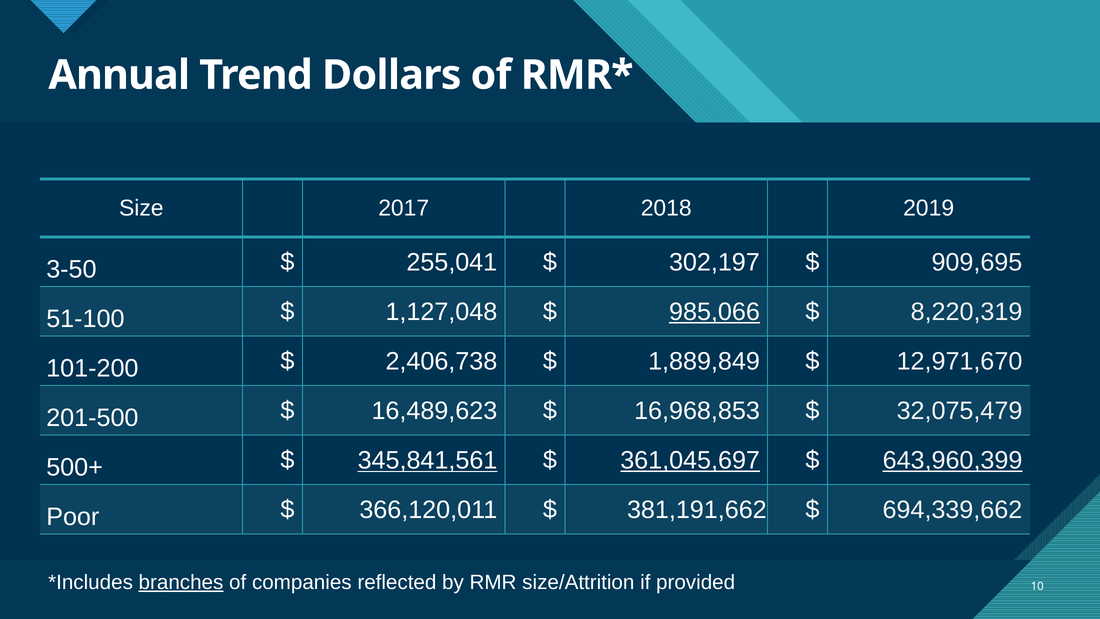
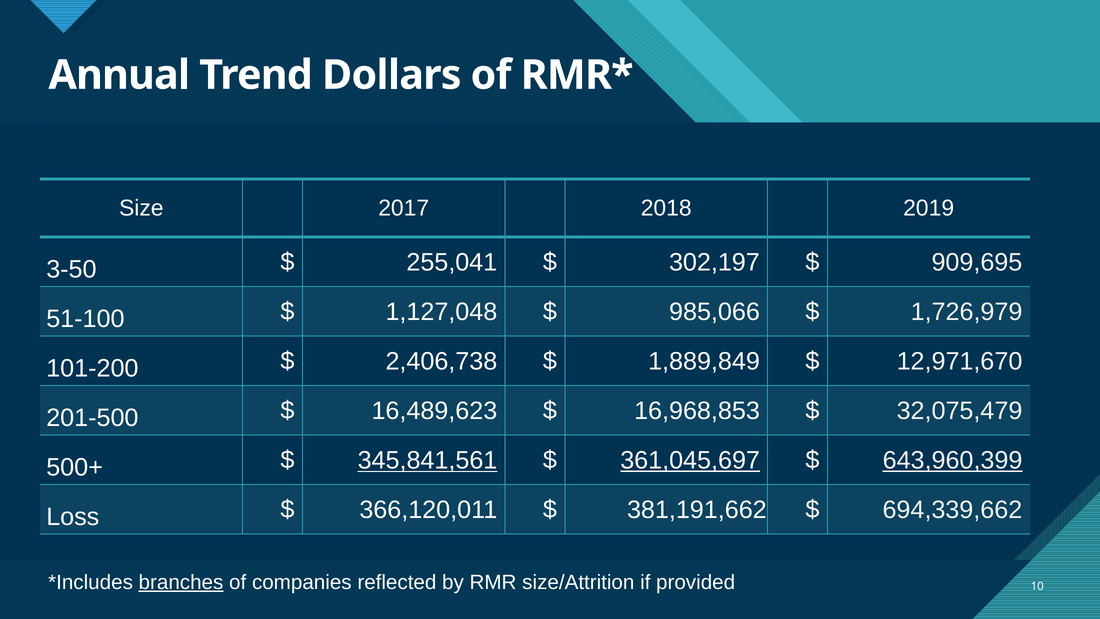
985,066 underline: present -> none
8,220,319: 8,220,319 -> 1,726,979
Poor: Poor -> Loss
